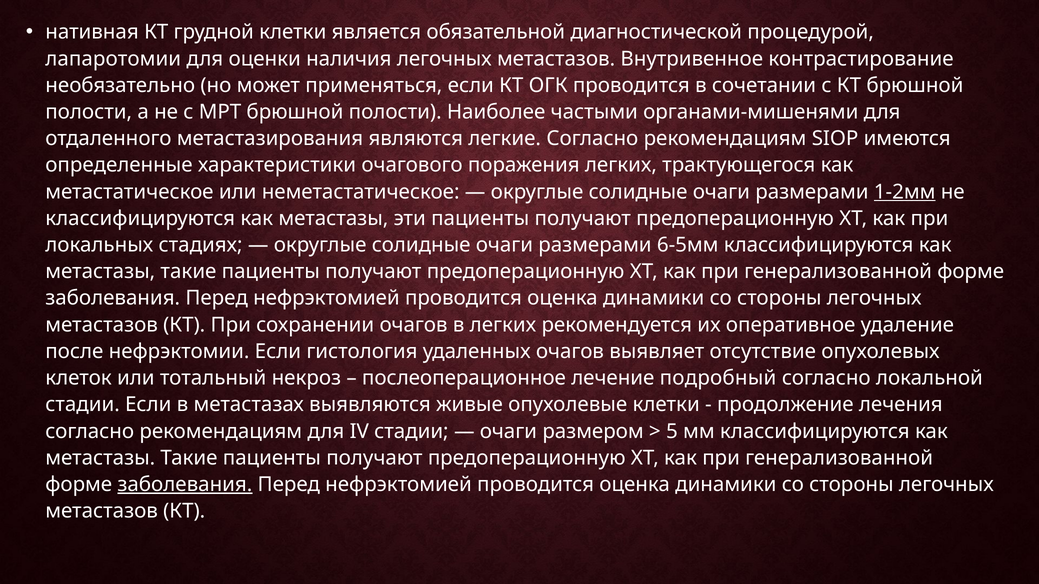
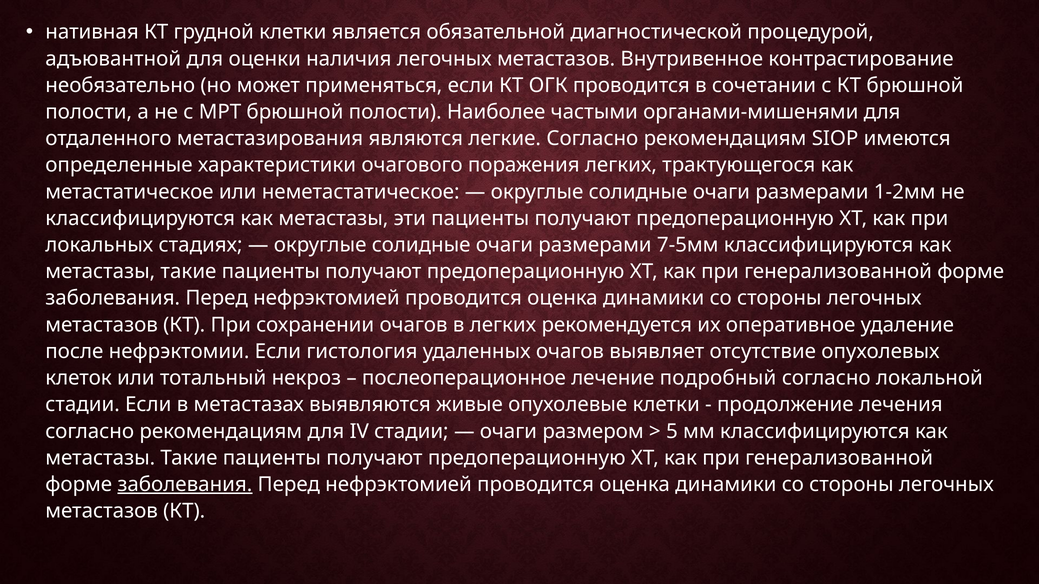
лапаротомии: лапаротомии -> адъювантной
1-2мм underline: present -> none
6-5мм: 6-5мм -> 7-5мм
